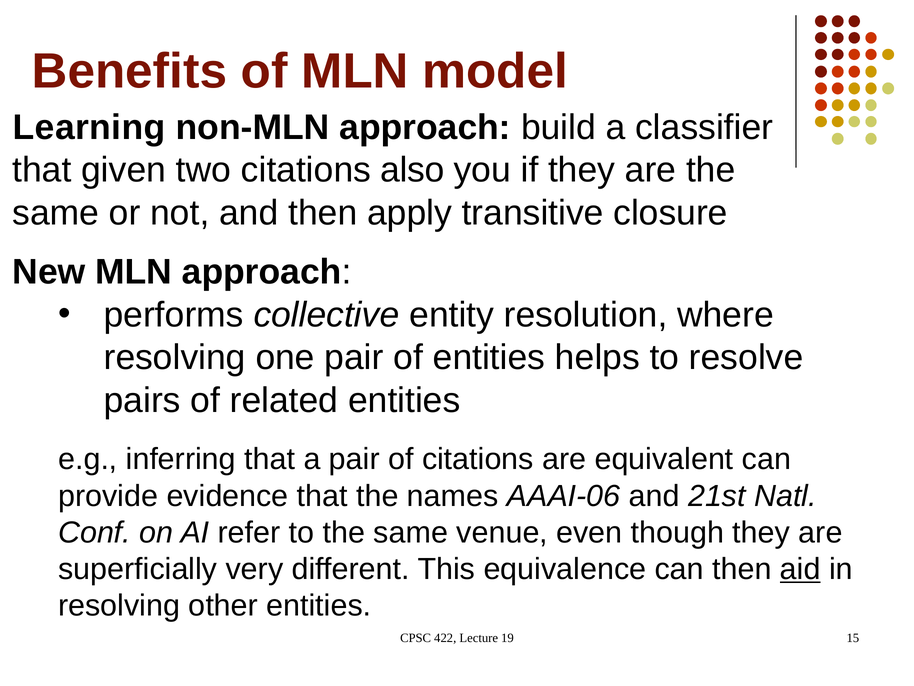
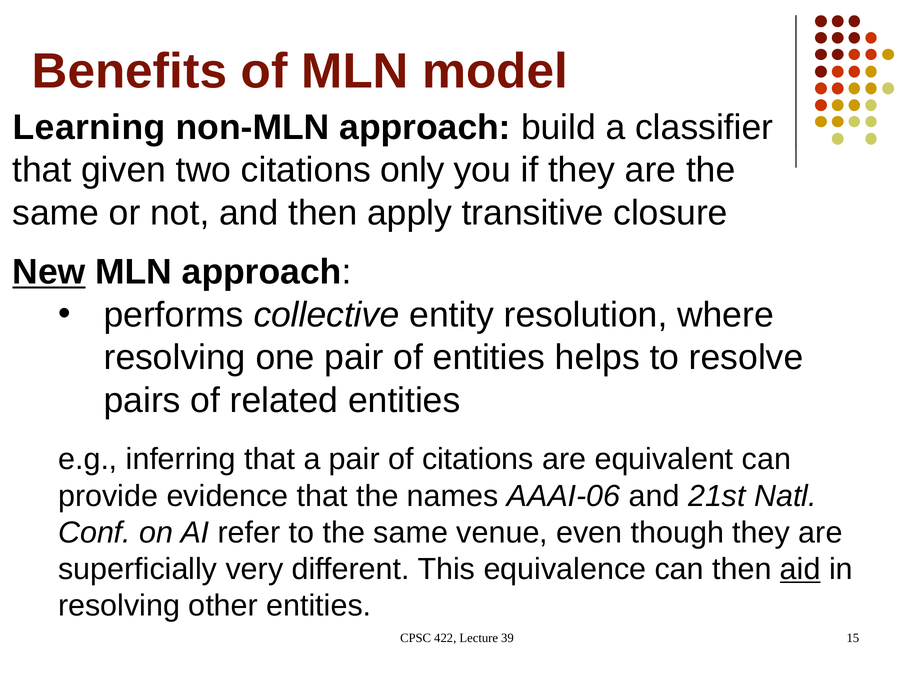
also: also -> only
New underline: none -> present
19: 19 -> 39
